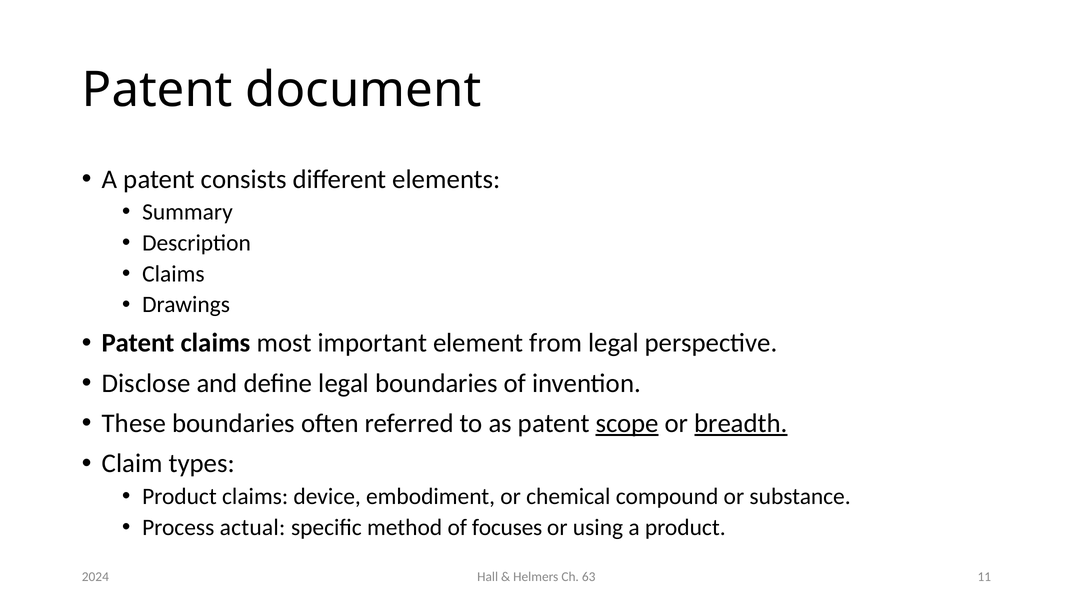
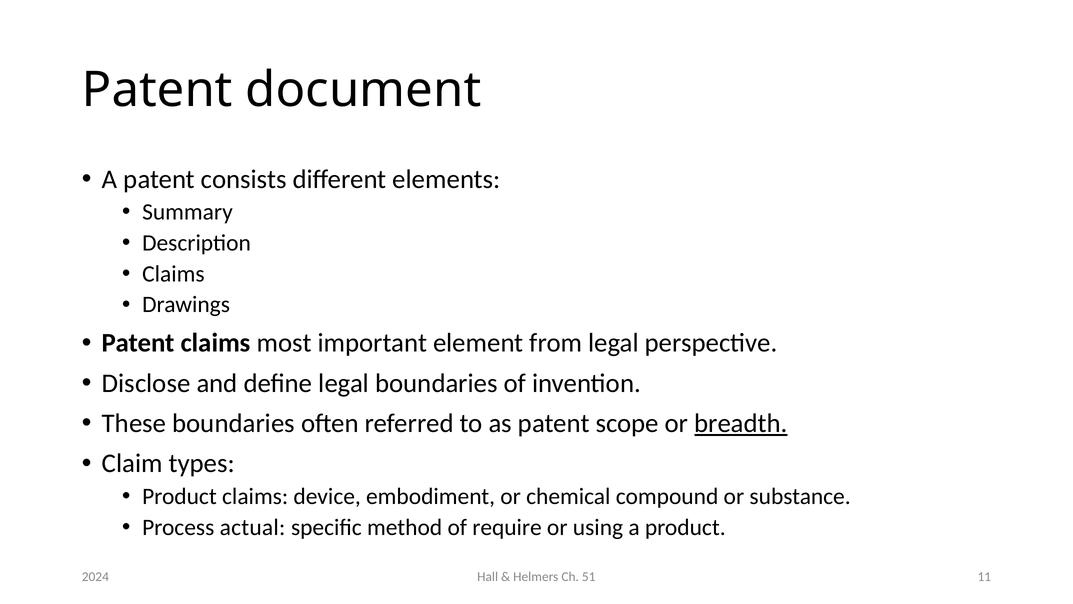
scope underline: present -> none
focuses: focuses -> require
63: 63 -> 51
